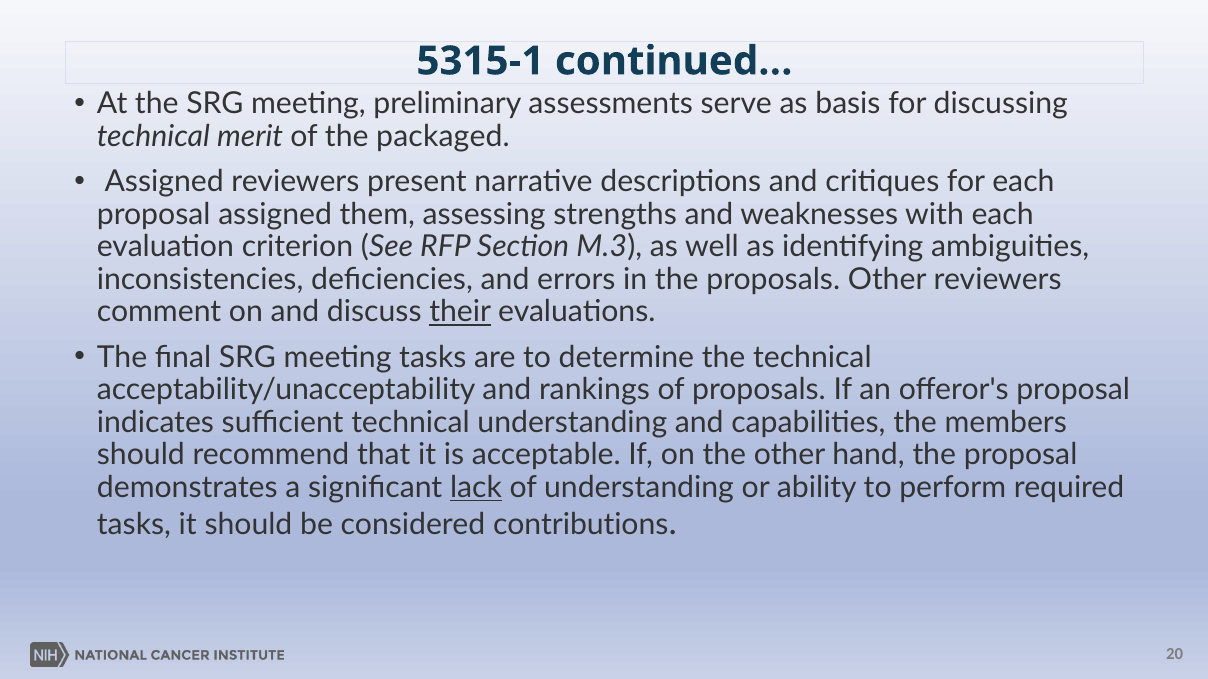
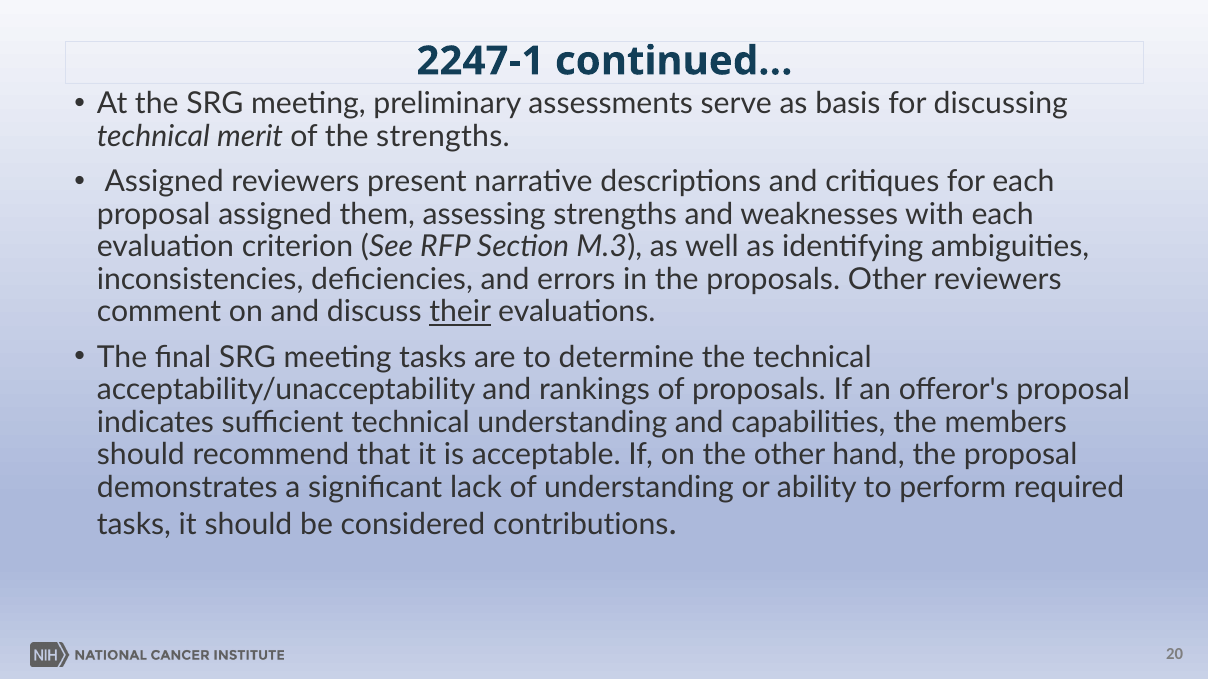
5315-1: 5315-1 -> 2247-1
the packaged: packaged -> strengths
lack underline: present -> none
